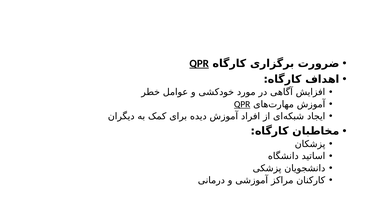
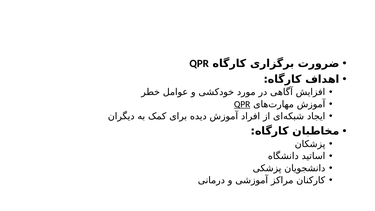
QPR at (199, 63) underline: present -> none
